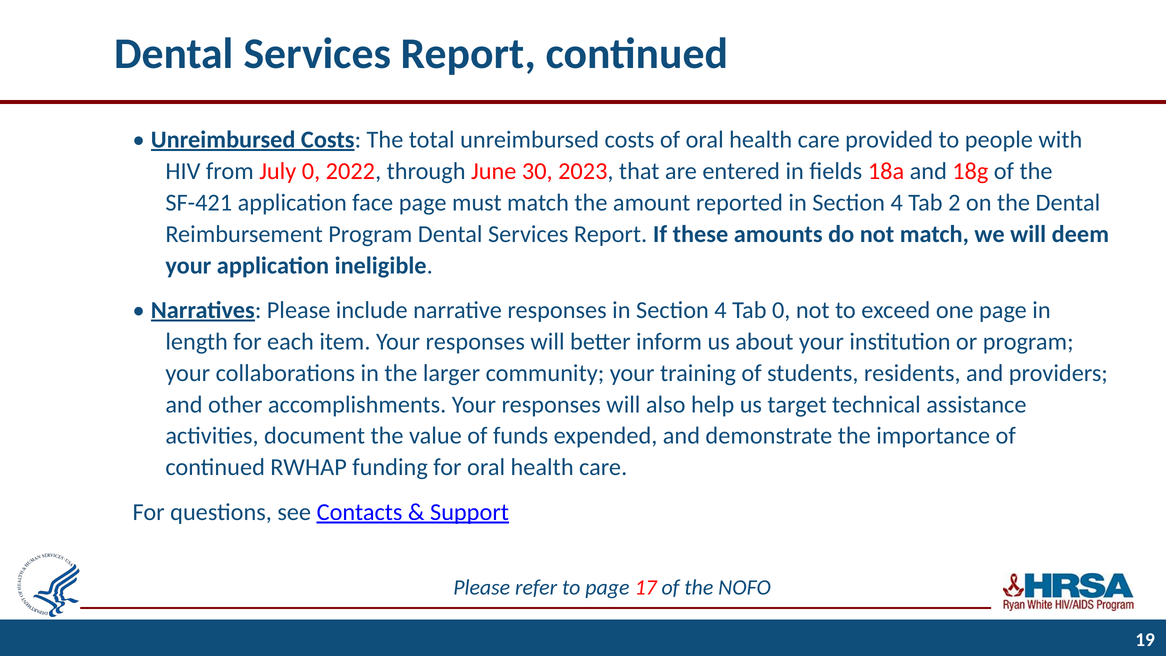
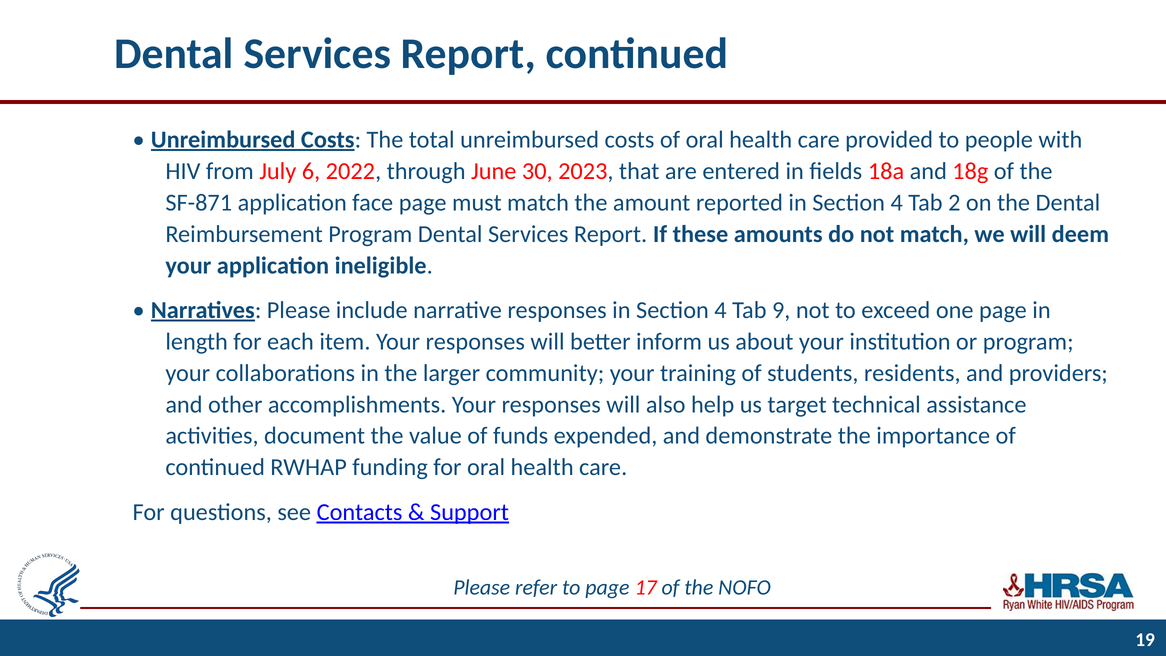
July 0: 0 -> 6
SF-421: SF-421 -> SF-871
Tab 0: 0 -> 9
